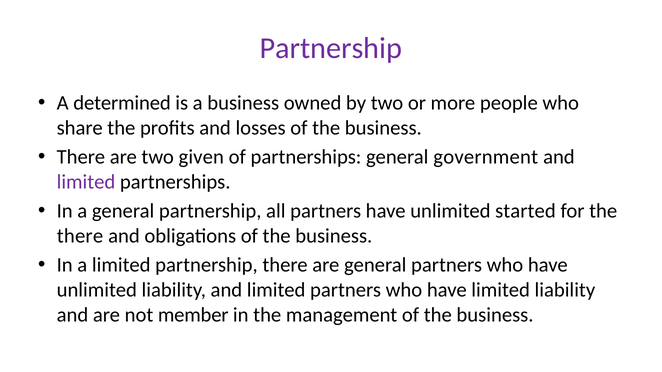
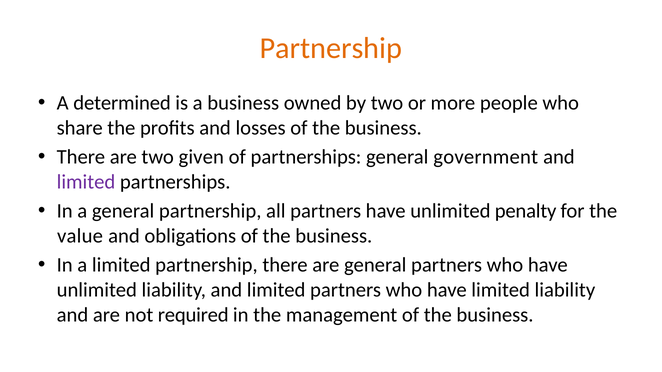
Partnership at (331, 48) colour: purple -> orange
started: started -> penalty
there at (80, 236): there -> value
member: member -> required
